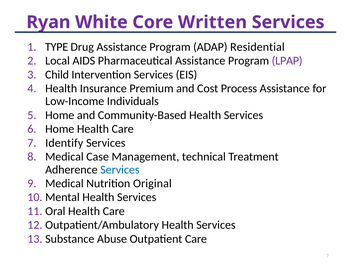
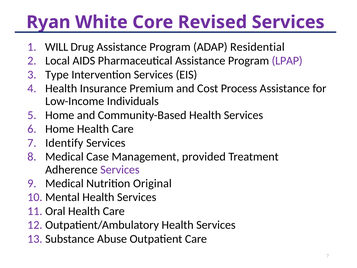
Written: Written -> Revised
TYPE: TYPE -> WILL
Child: Child -> Type
technical: technical -> provided
Services at (120, 169) colour: blue -> purple
